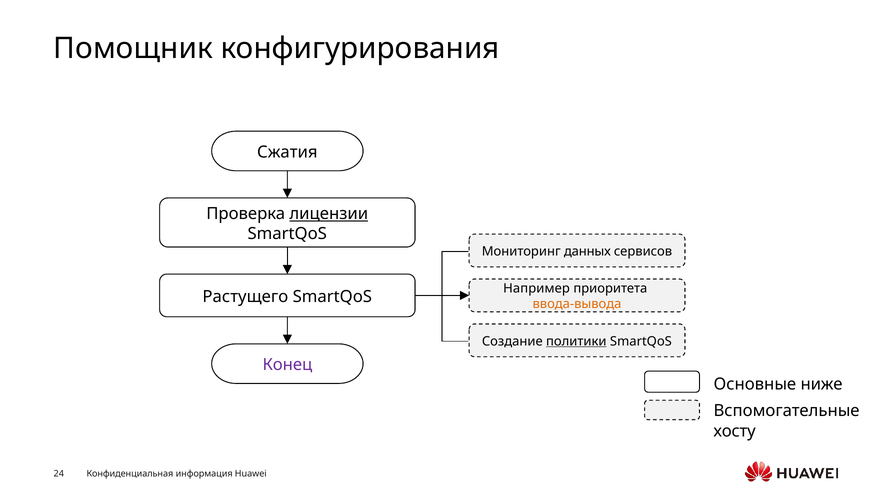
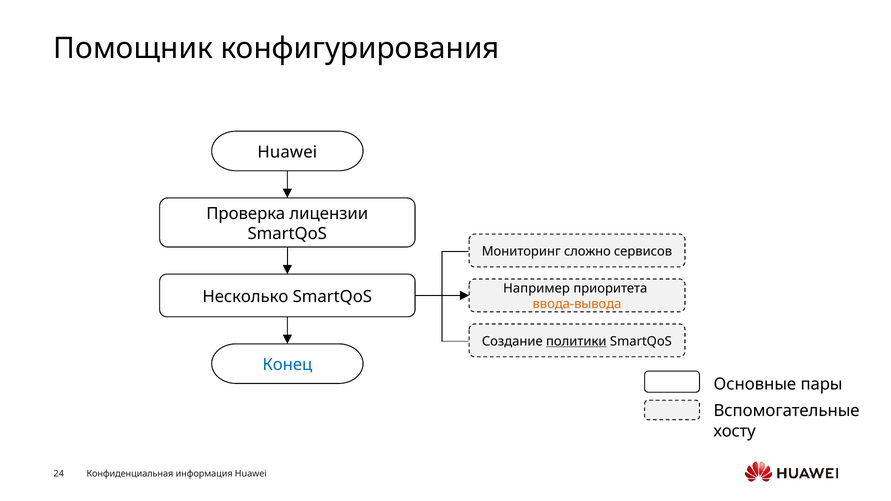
Сжатия at (287, 152): Сжатия -> Huawei
лицензии underline: present -> none
данных: данных -> сложно
Растущего: Растущего -> Несколько
Конец colour: purple -> blue
ниже: ниже -> пары
